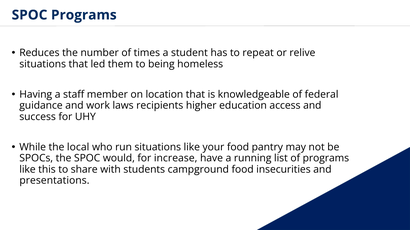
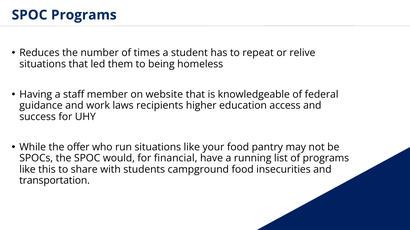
location: location -> website
local: local -> offer
increase: increase -> financial
presentations: presentations -> transportation
